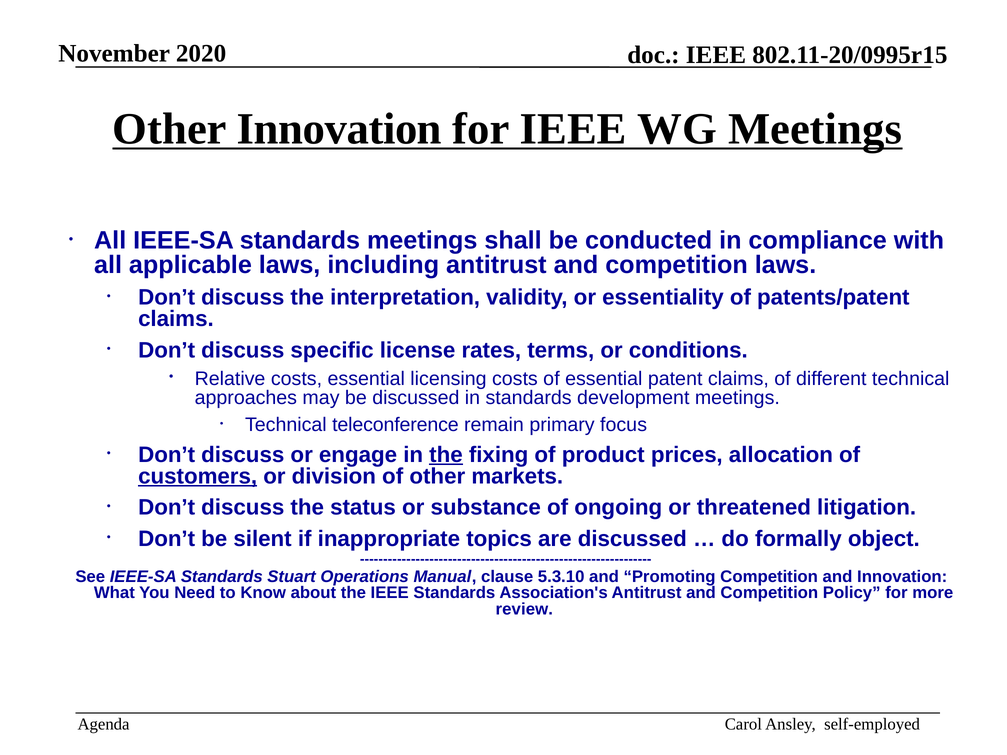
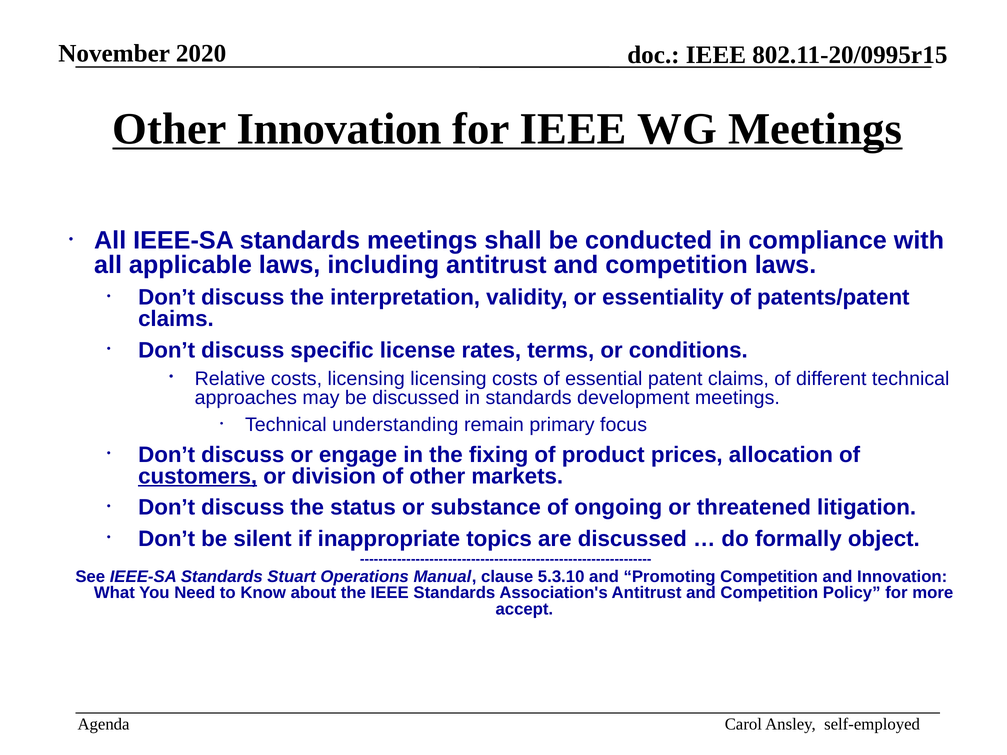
costs essential: essential -> licensing
teleconference: teleconference -> understanding
the at (446, 455) underline: present -> none
review: review -> accept
